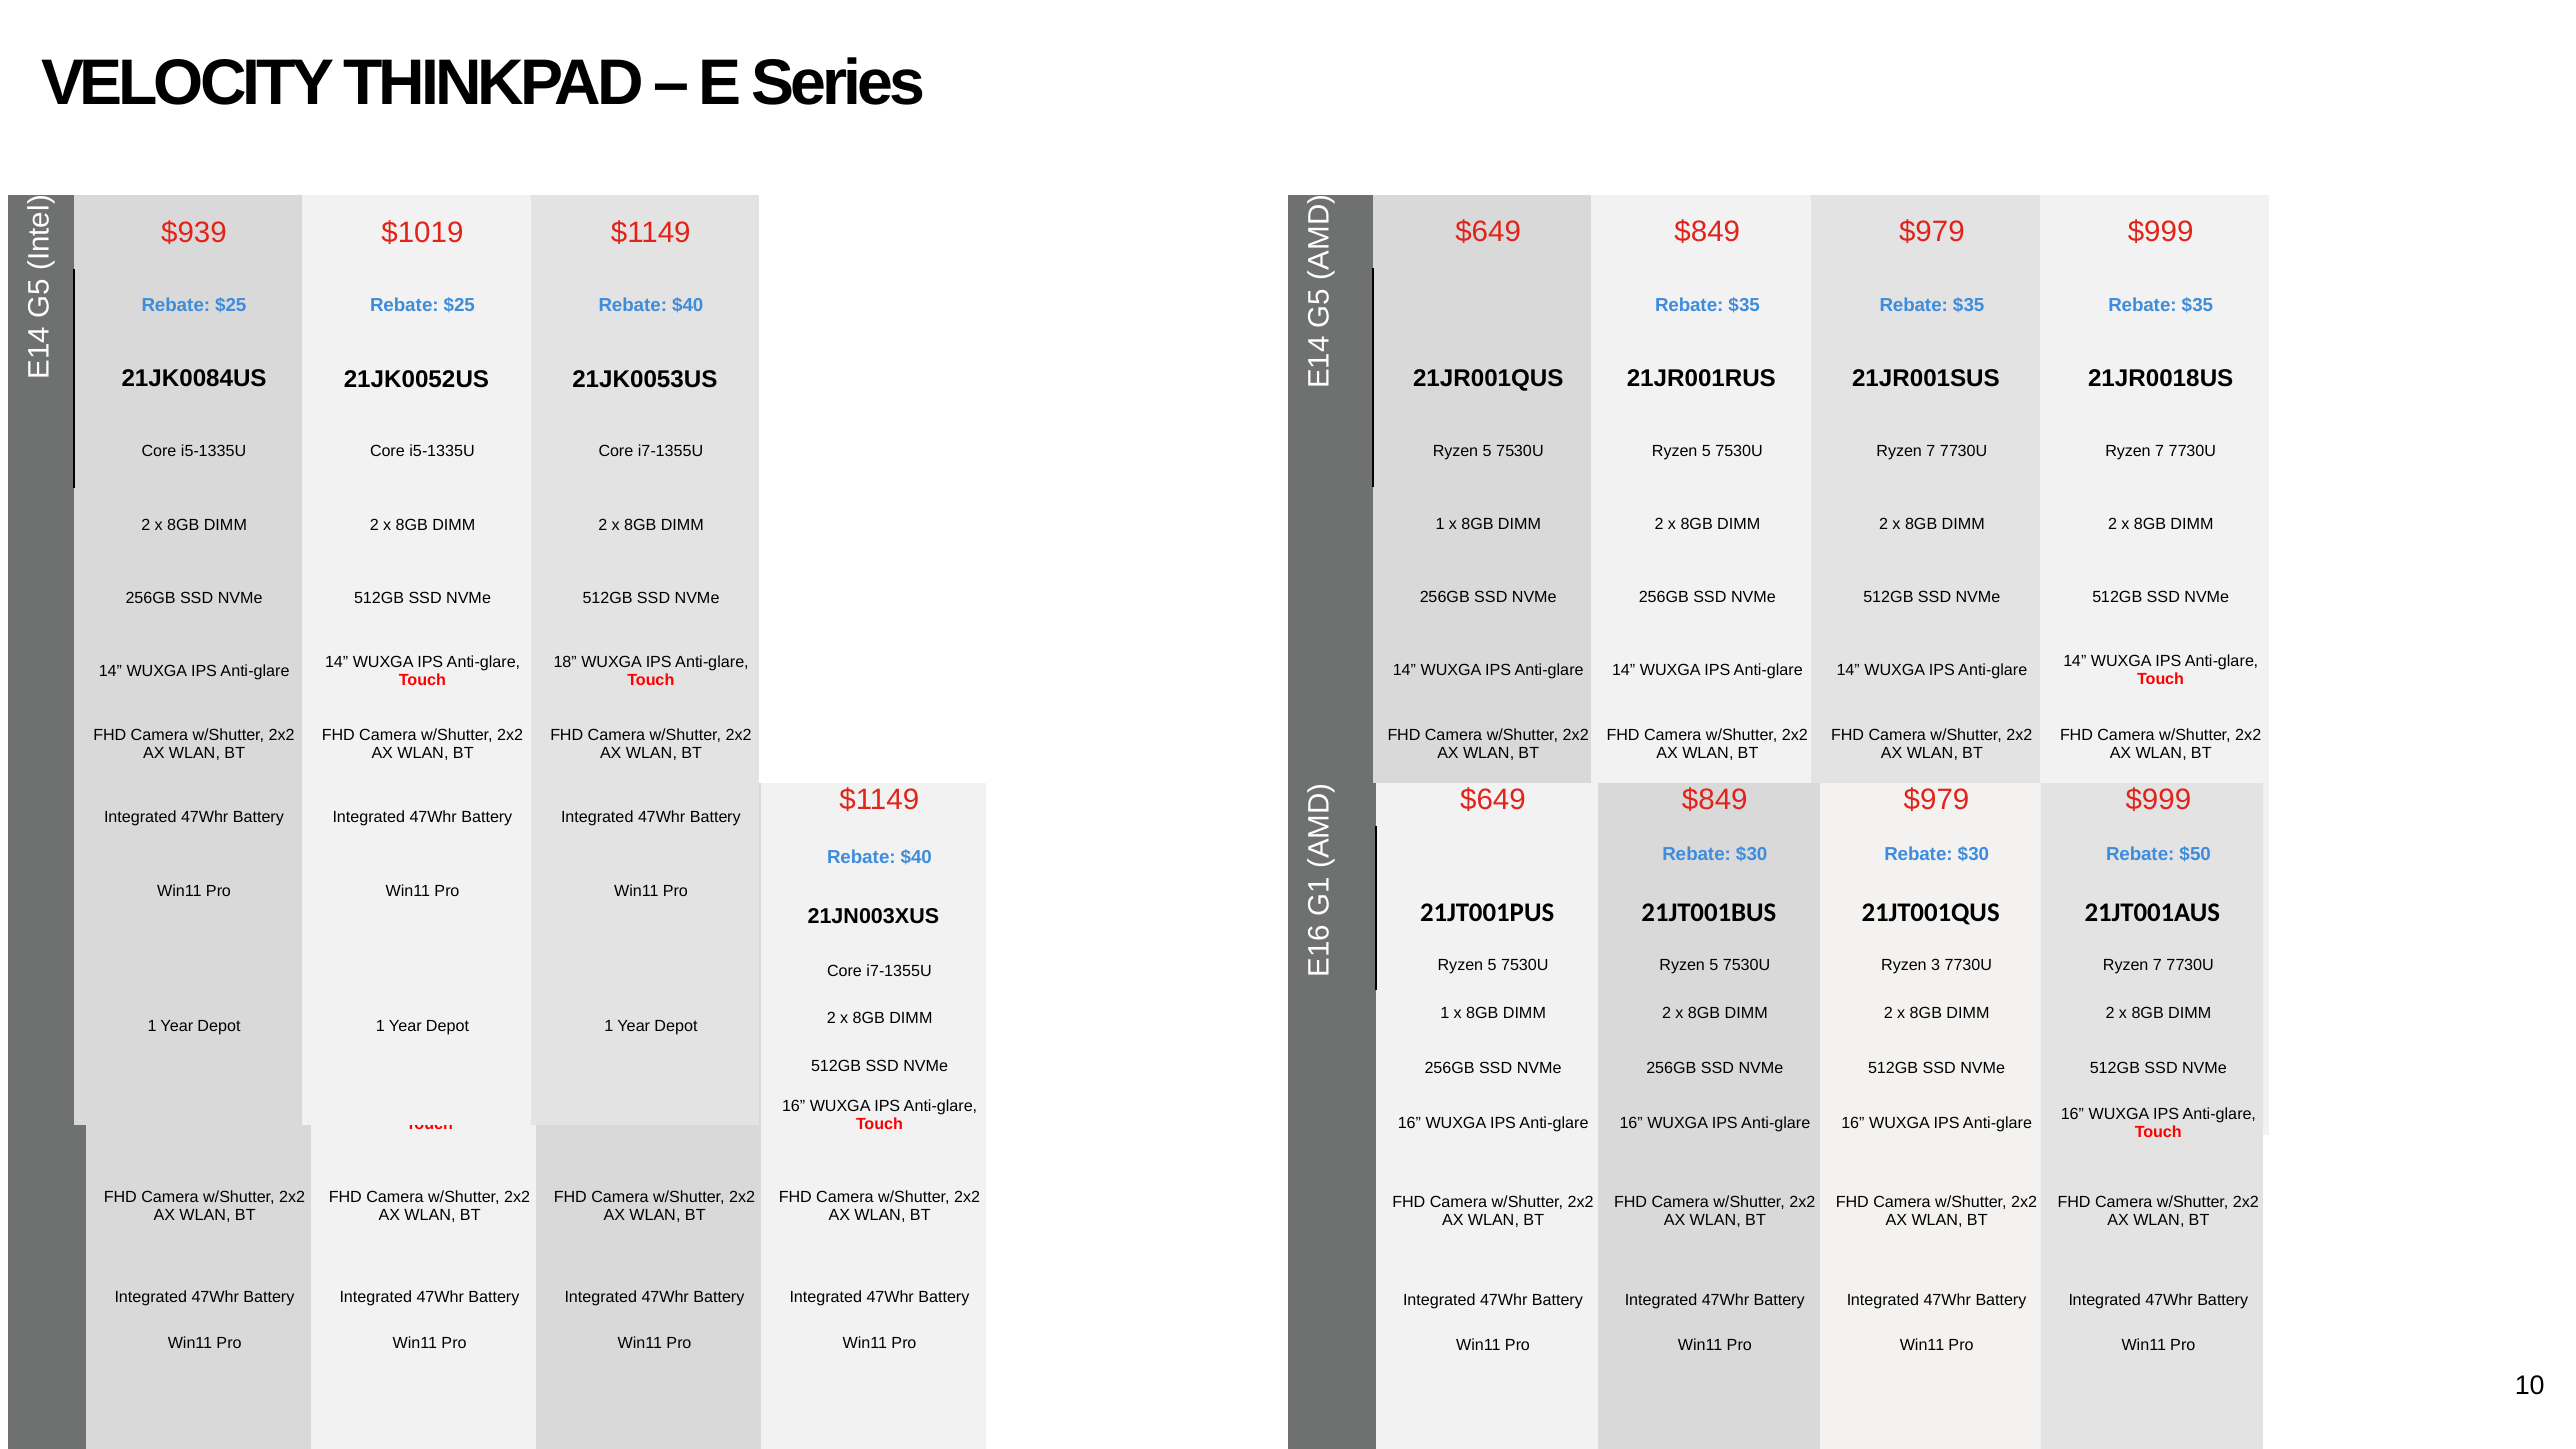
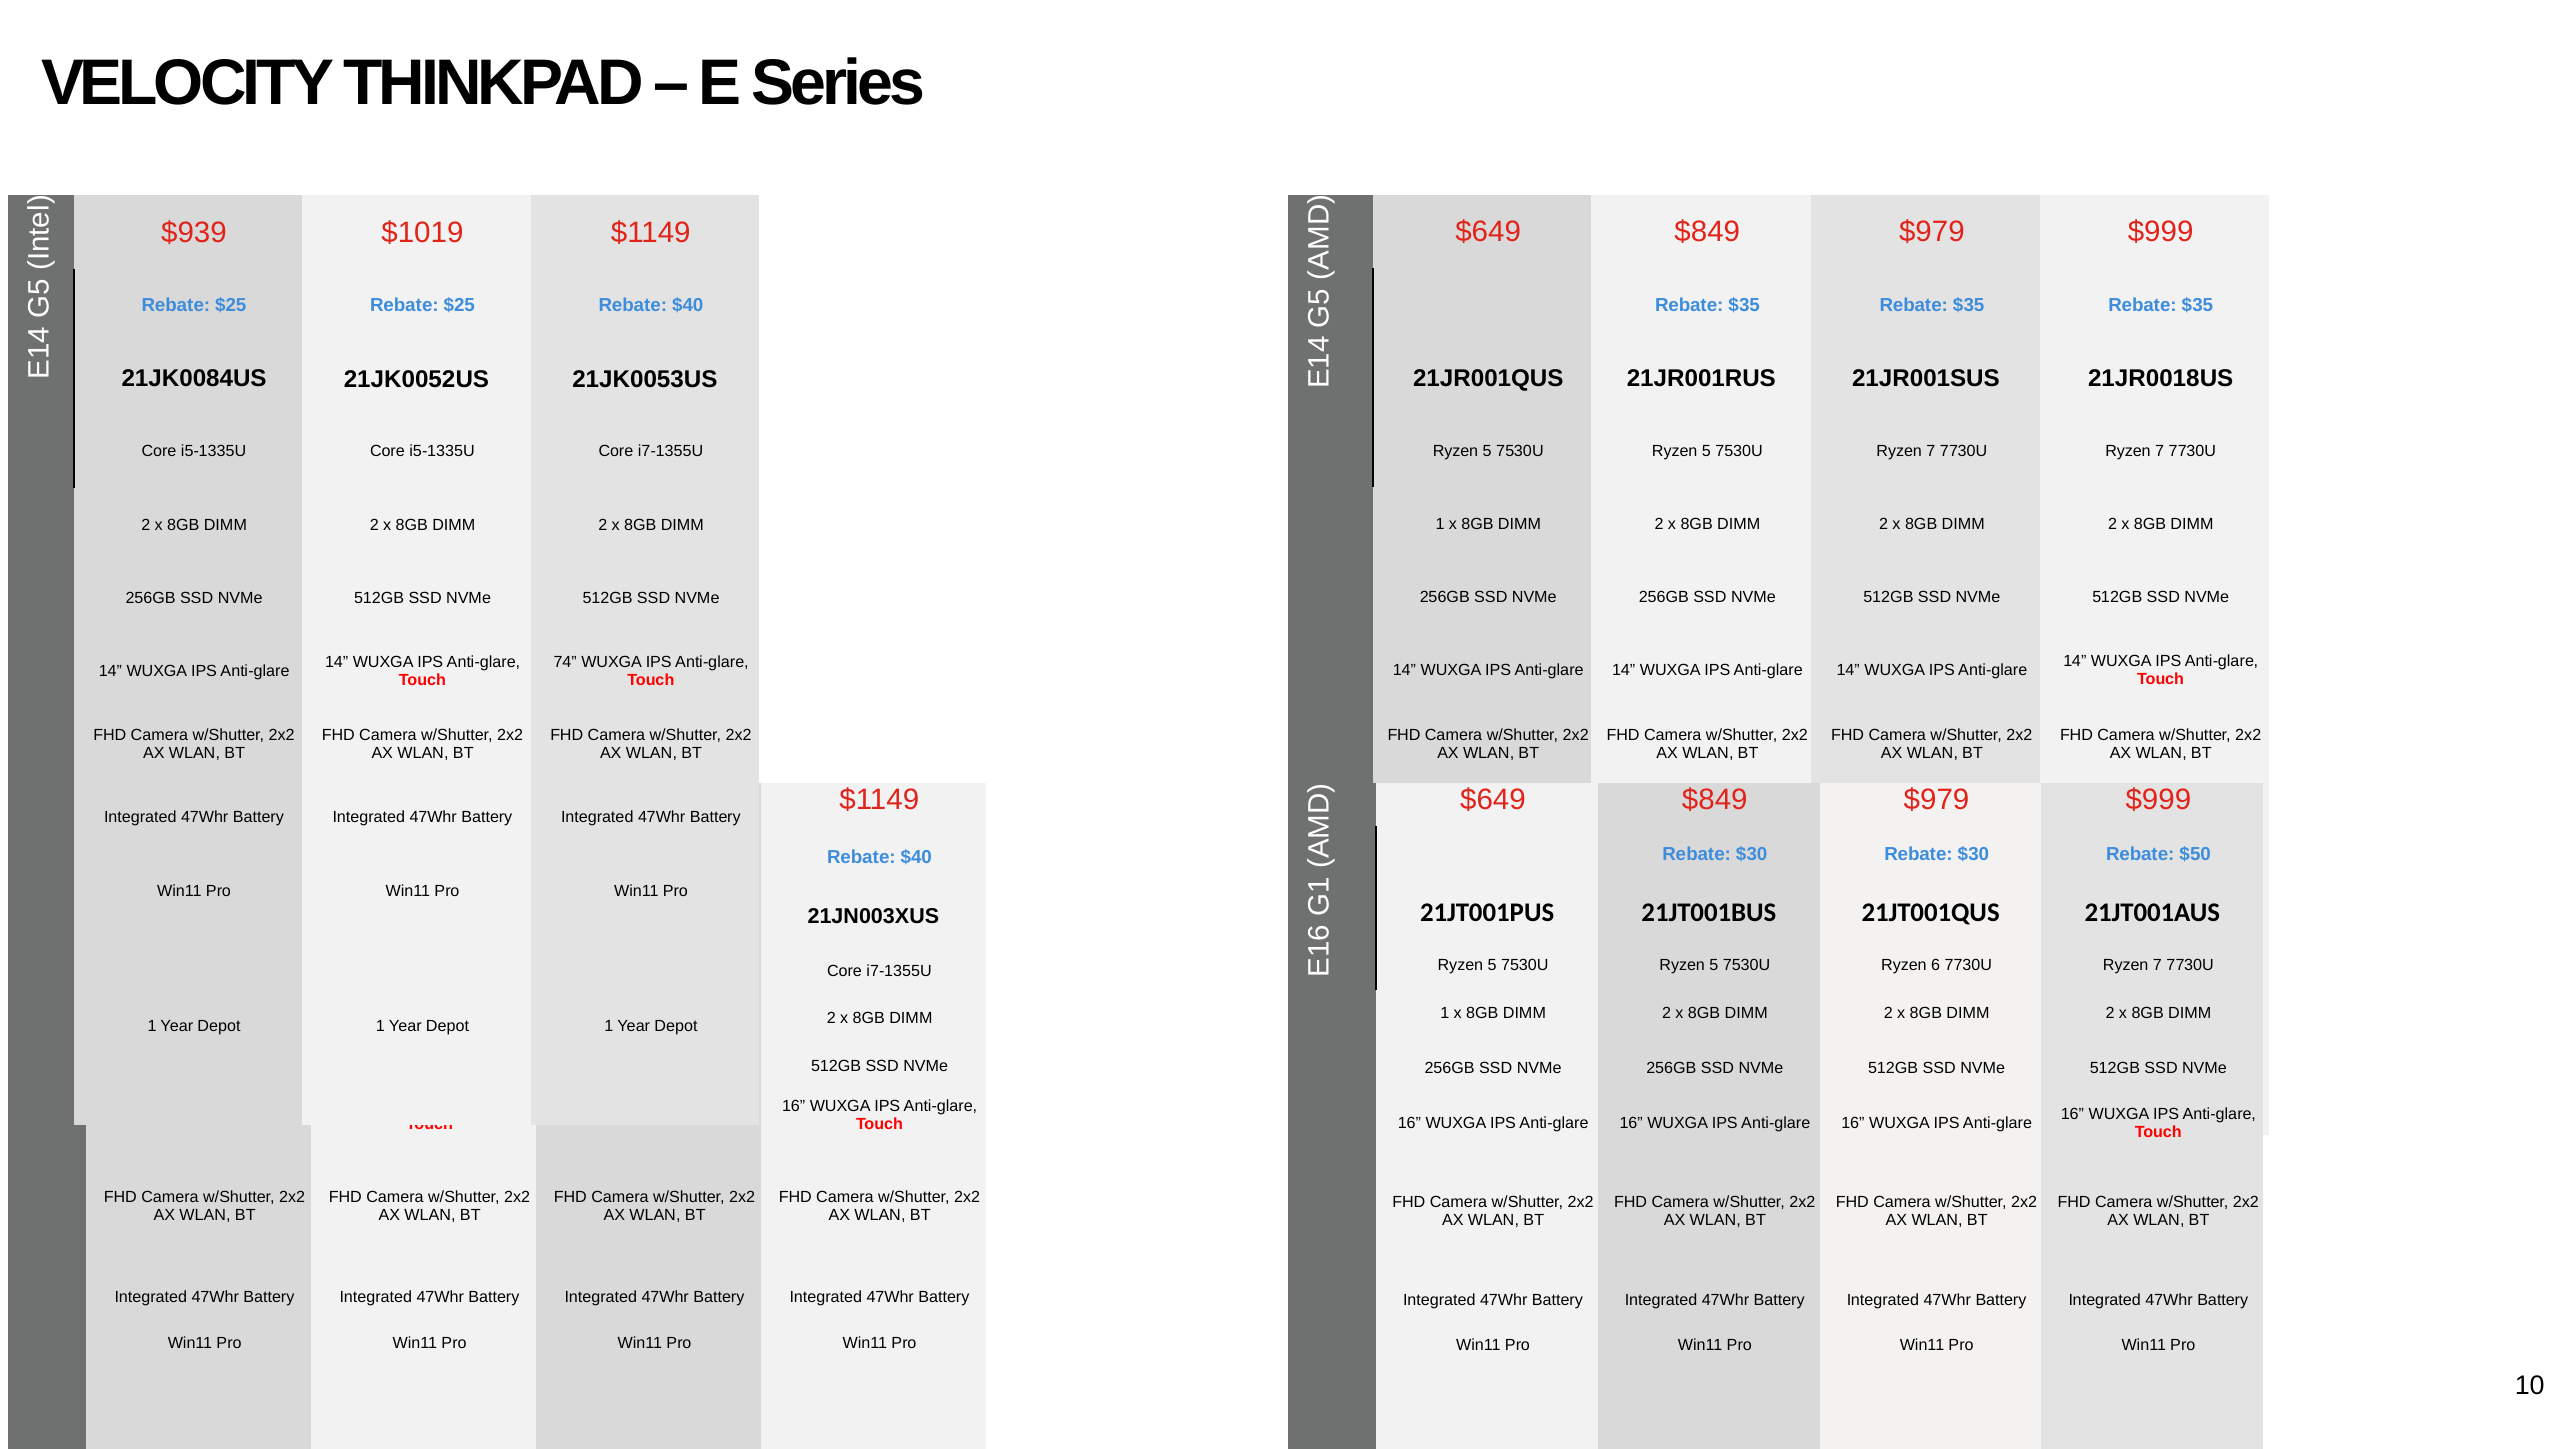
18: 18 -> 74
Ryzen 3: 3 -> 6
